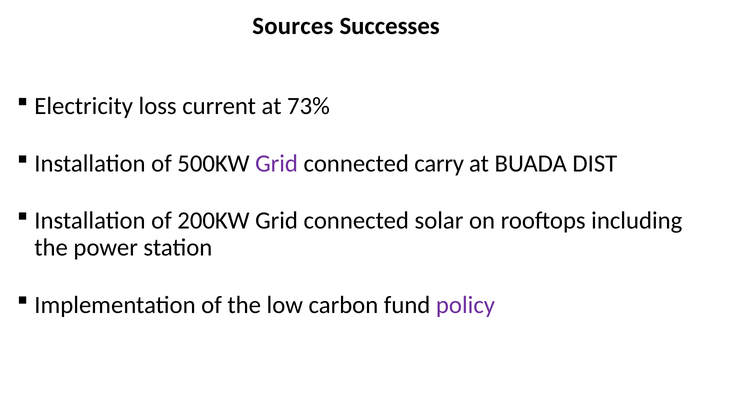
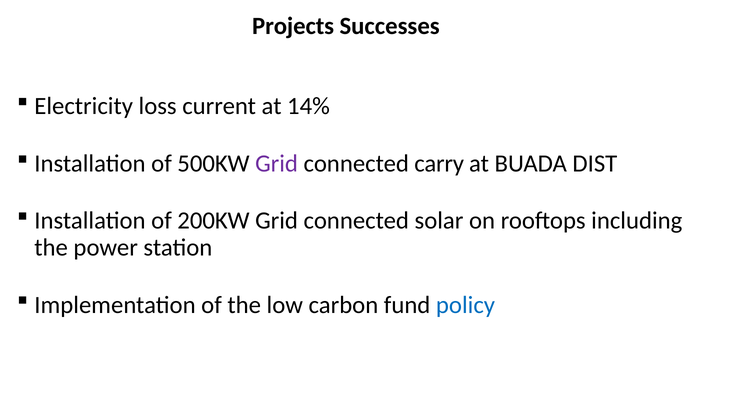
Sources: Sources -> Projects
73%: 73% -> 14%
policy colour: purple -> blue
